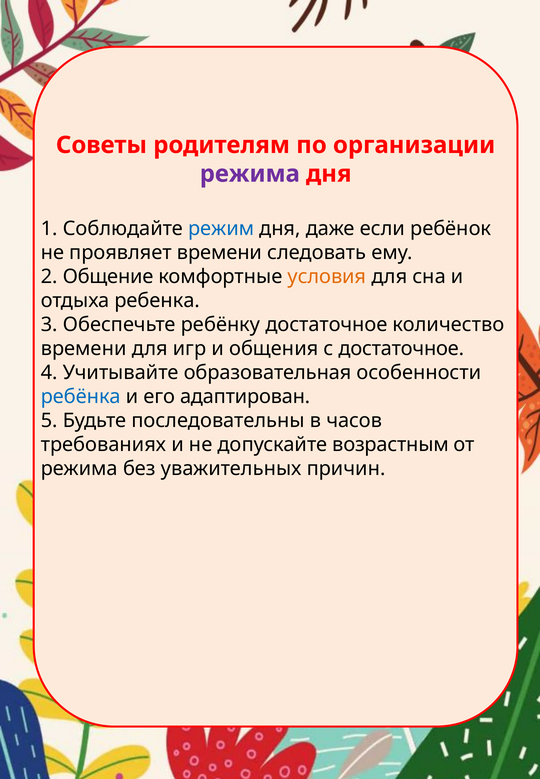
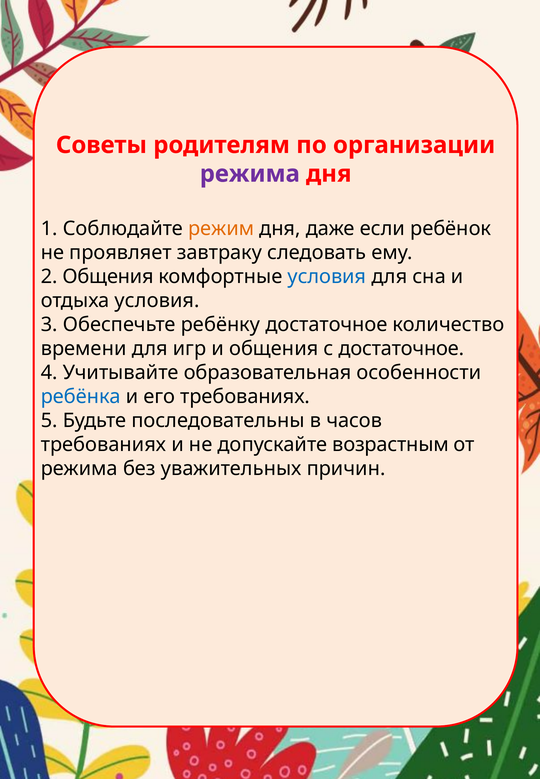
режим colour: blue -> orange
проявляет времени: времени -> завтраку
2 Общение: Общение -> Общения
условия at (327, 277) colour: orange -> blue
отдыха ребенка: ребенка -> условия
его адаптирован: адаптирован -> требованиях
